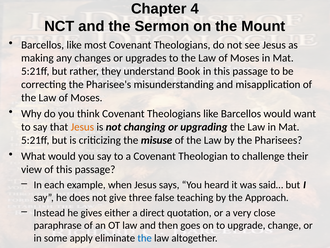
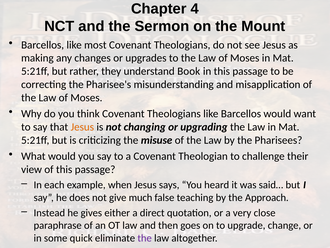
three: three -> much
apply: apply -> quick
the at (145, 238) colour: blue -> purple
